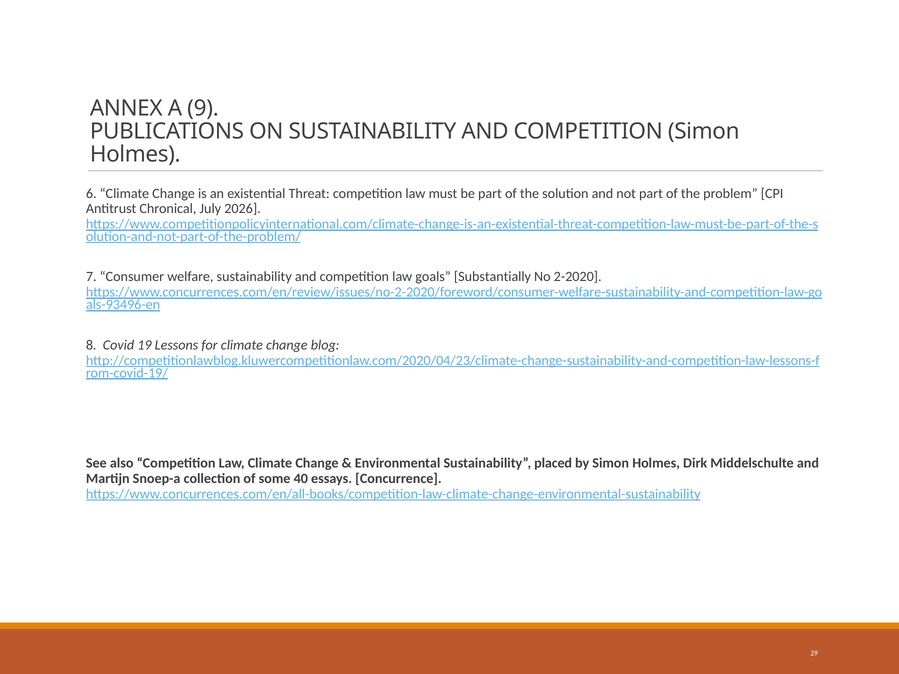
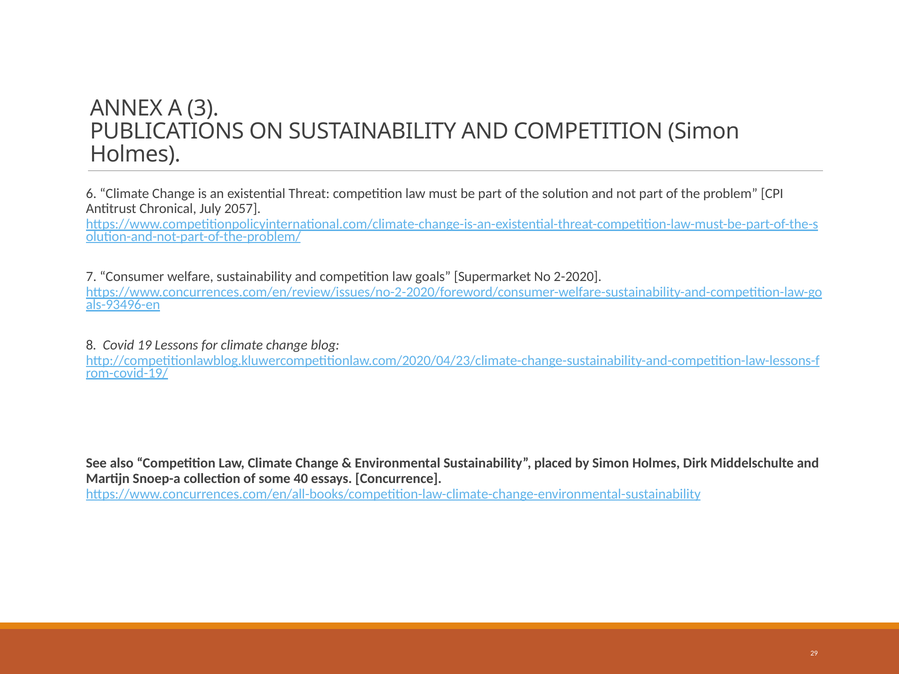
9: 9 -> 3
2026: 2026 -> 2057
Substantially: Substantially -> Supermarket
